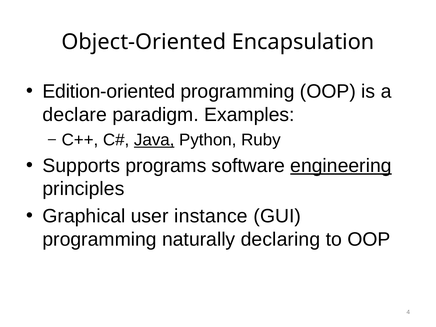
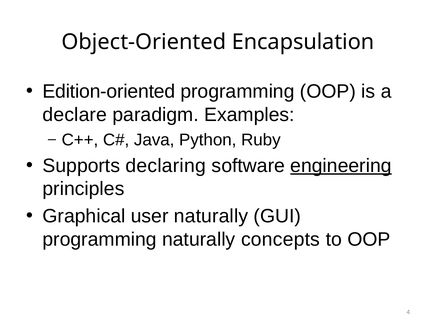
Java underline: present -> none
programs: programs -> declaring
user instance: instance -> naturally
declaring: declaring -> concepts
